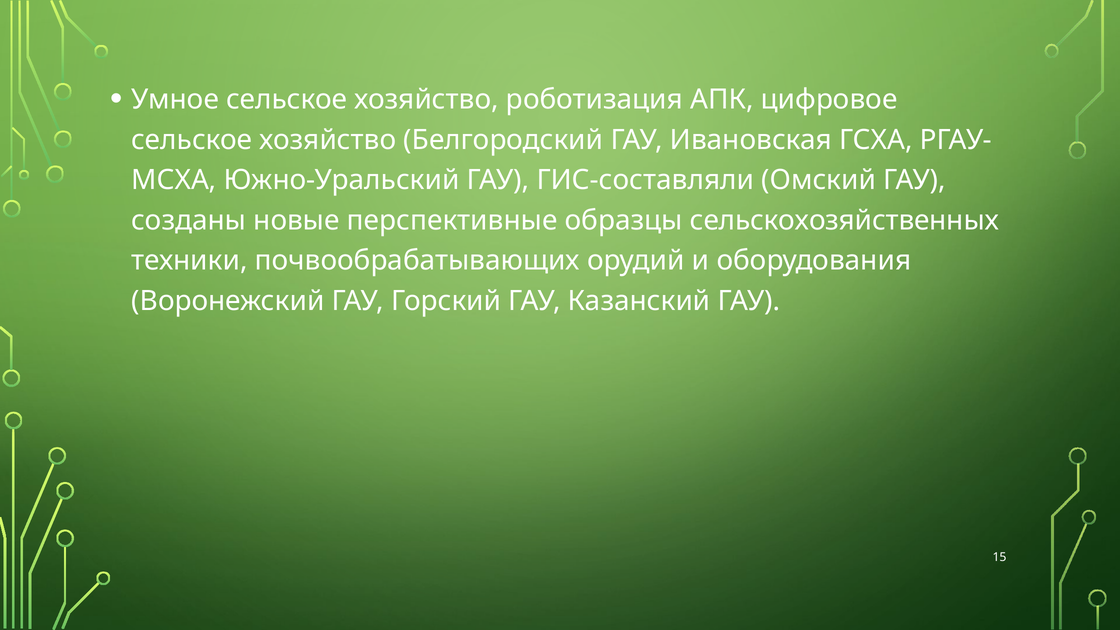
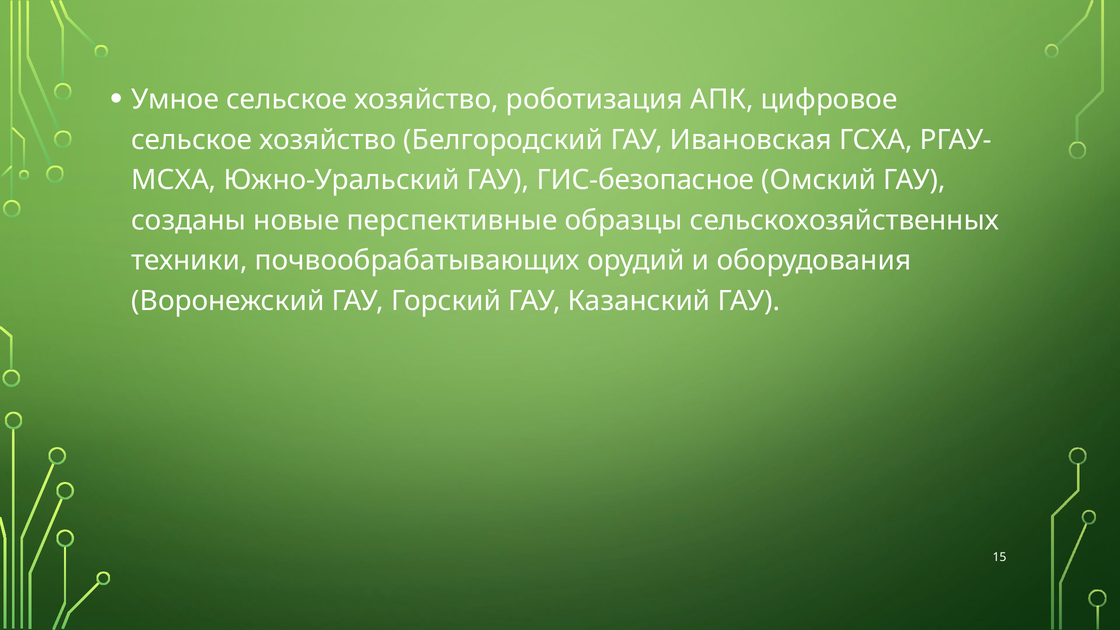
ГИС-составляли: ГИС-составляли -> ГИС-безопасное
